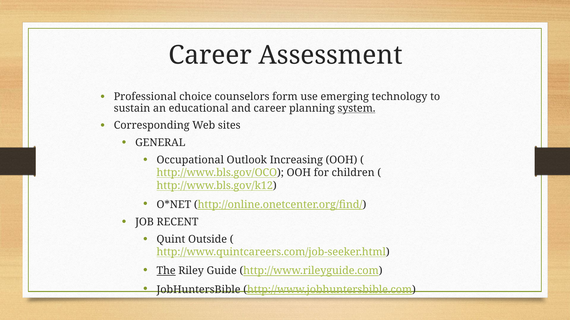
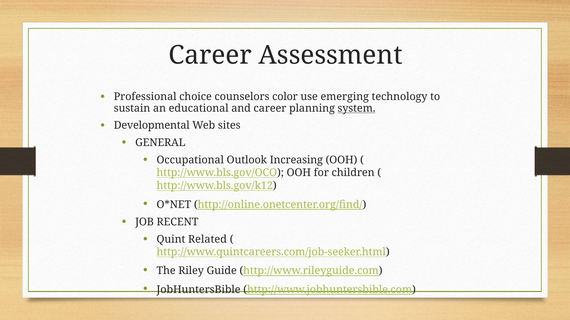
form: form -> color
Corresponding: Corresponding -> Developmental
Outside: Outside -> Related
The underline: present -> none
